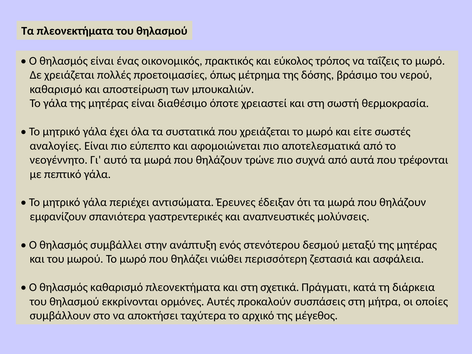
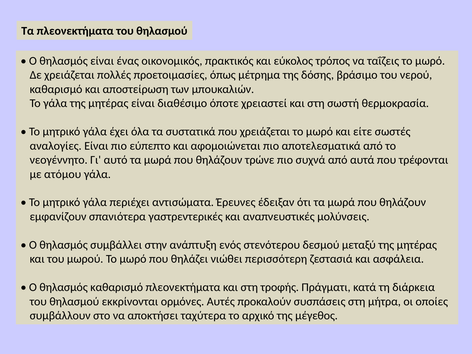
πεπτικό: πεπτικό -> ατόμου
σχετικά: σχετικά -> τροφής
